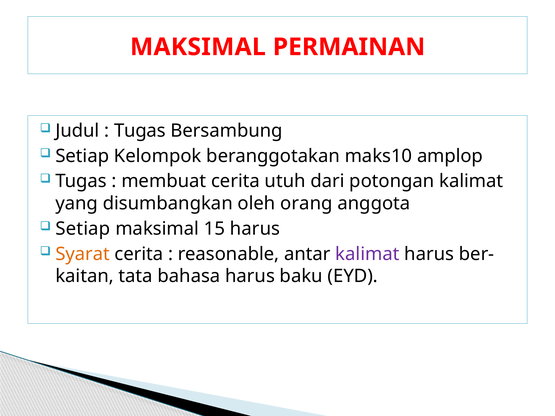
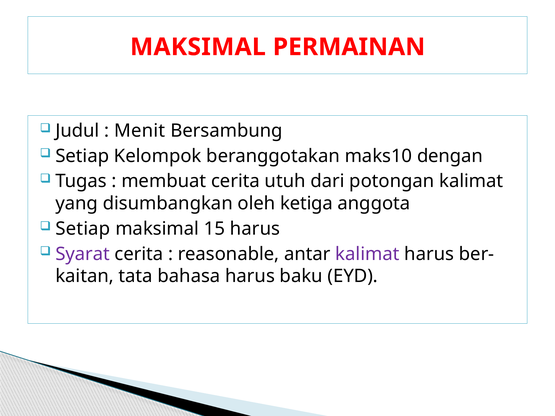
Tugas at (140, 131): Tugas -> Menit
amplop: amplop -> dengan
orang: orang -> ketiga
Syarat colour: orange -> purple
